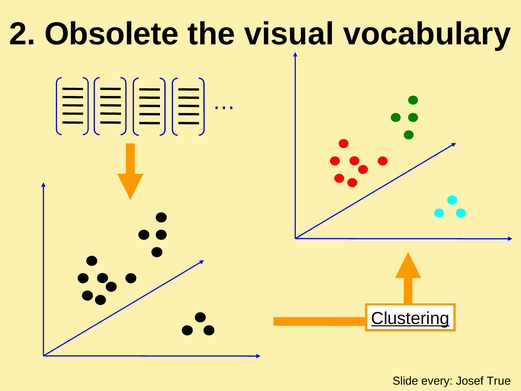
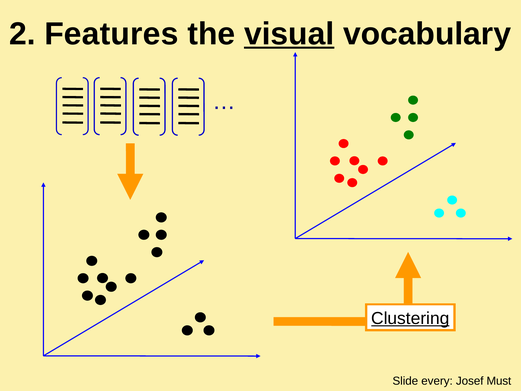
Obsolete: Obsolete -> Features
visual underline: none -> present
True: True -> Must
